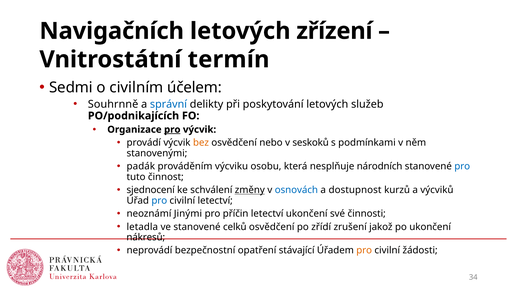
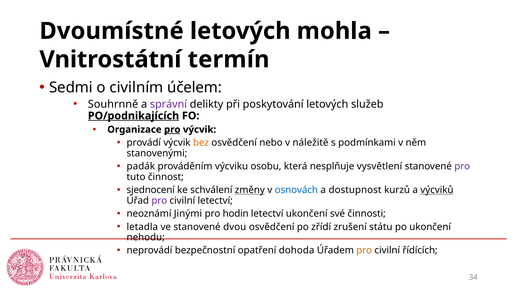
Navigačních: Navigačních -> Dvoumístné
zřízení: zřízení -> mohla
správní colour: blue -> purple
PO/podnikajících underline: none -> present
seskoků: seskoků -> náležitě
národních: národních -> vysvětlení
pro at (462, 166) colour: blue -> purple
výcviků underline: none -> present
pro at (159, 200) colour: blue -> purple
příčin: příčin -> hodin
celků: celků -> dvou
jakož: jakož -> státu
nákresů: nákresů -> nehodu
stávající: stávající -> dohoda
žádosti: žádosti -> řídících
